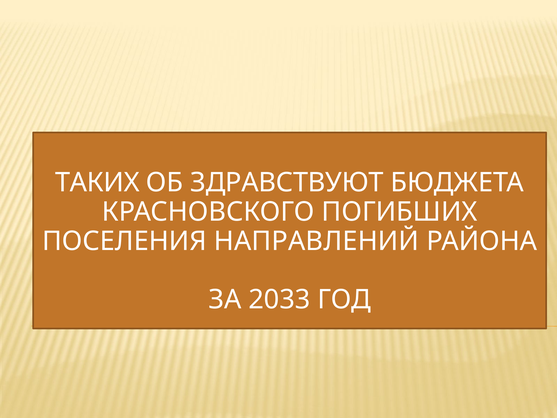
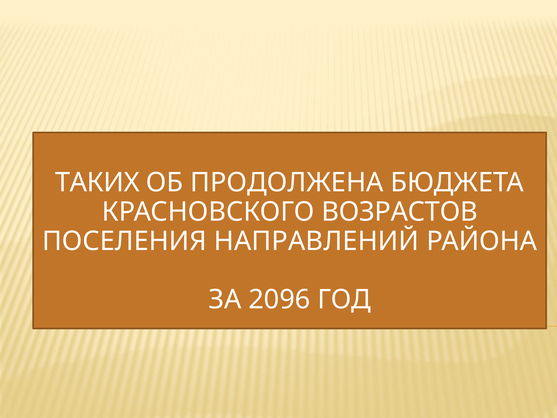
ЗДРАВСТВУЮТ: ЗДРАВСТВУЮТ -> ПРОДОЛЖЕНА
ПОГИБШИХ: ПОГИБШИХ -> ВОЗРАСТОВ
2033: 2033 -> 2096
